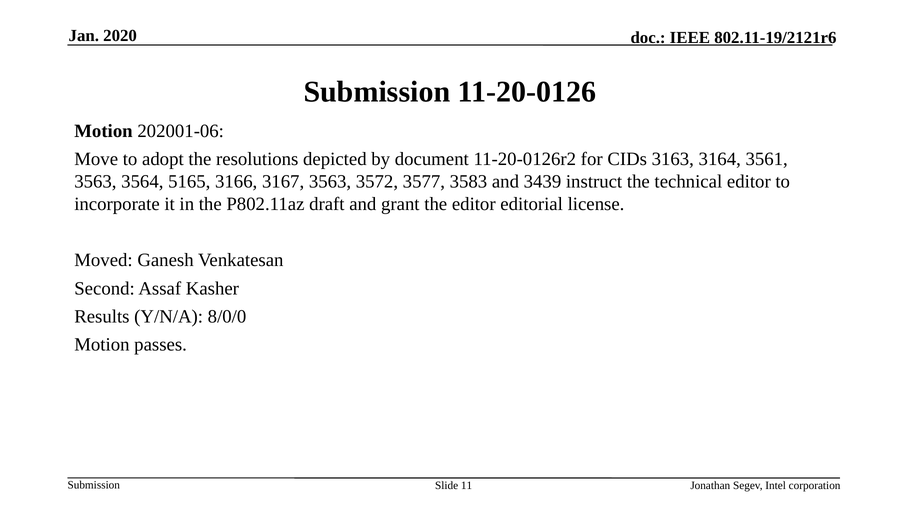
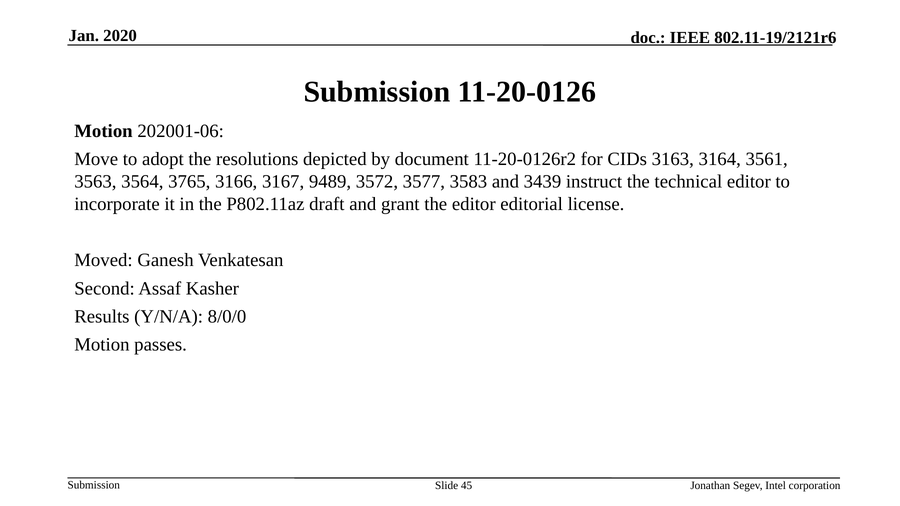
5165: 5165 -> 3765
3167 3563: 3563 -> 9489
11: 11 -> 45
